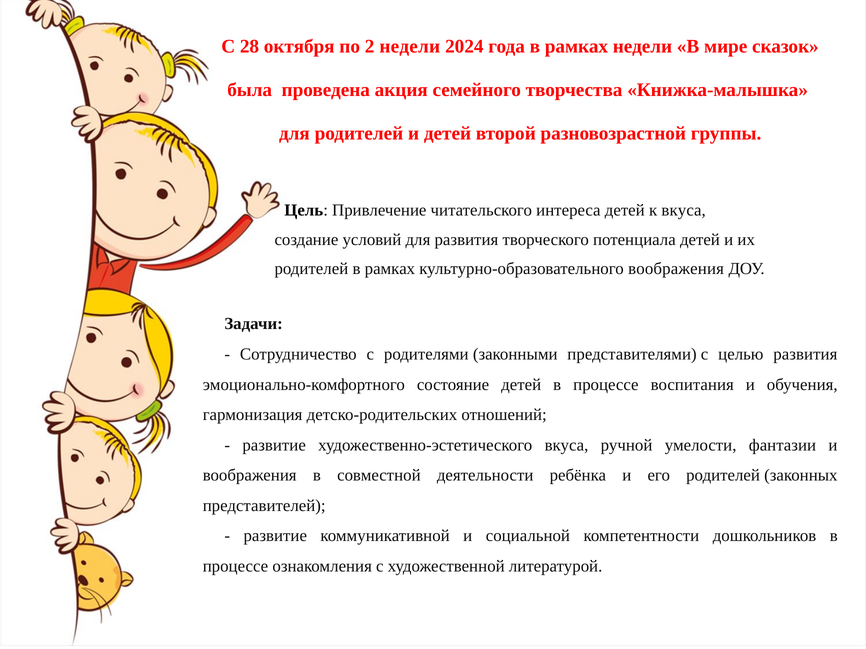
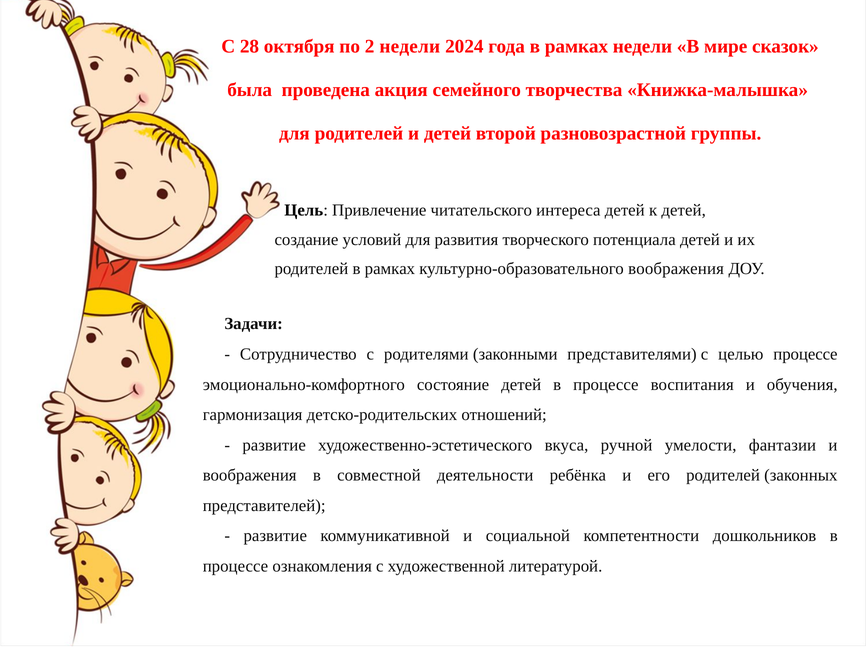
к вкуса: вкуса -> детей
целью развития: развития -> процессе
